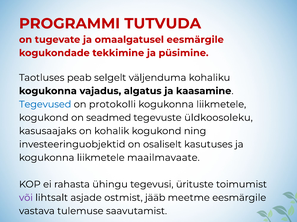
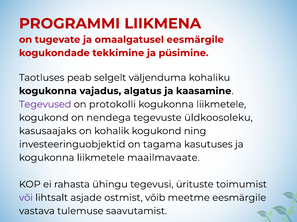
TUTVUDA: TUTVUDA -> LIIKMENA
Tegevused colour: blue -> purple
seadmed: seadmed -> nendega
osaliselt: osaliselt -> tagama
jääb: jääb -> võib
